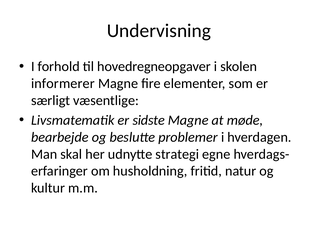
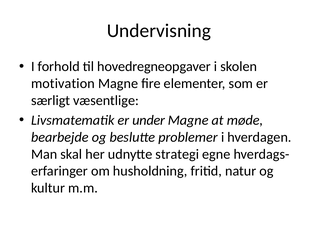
informerer: informerer -> motivation
sidste: sidste -> under
